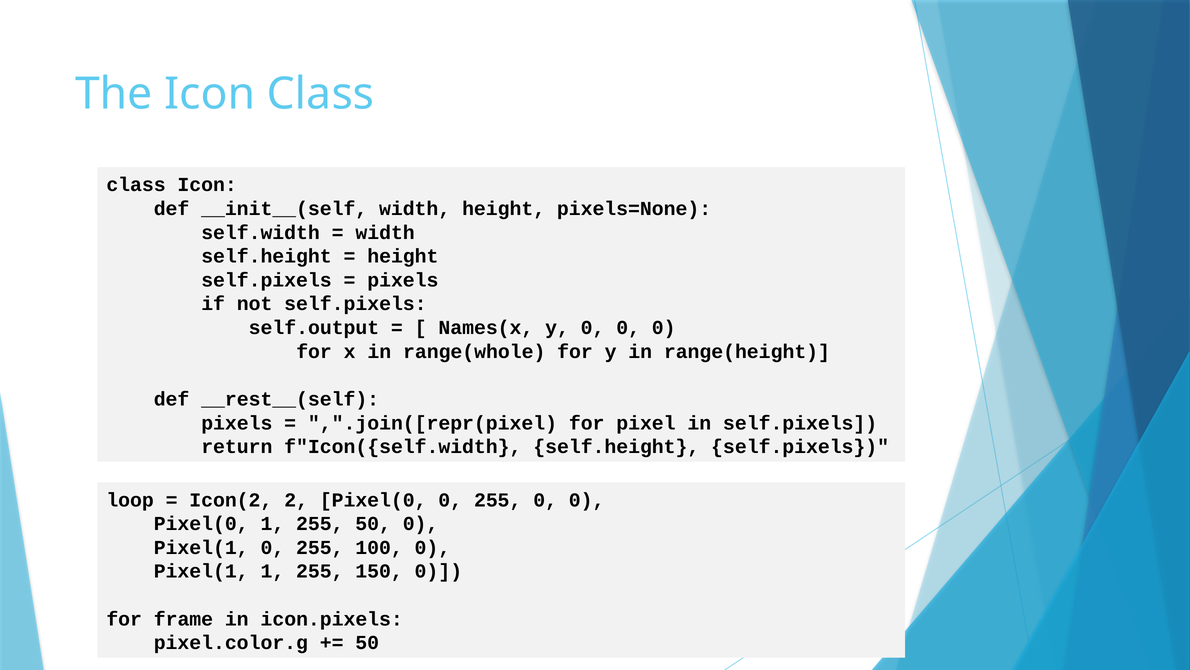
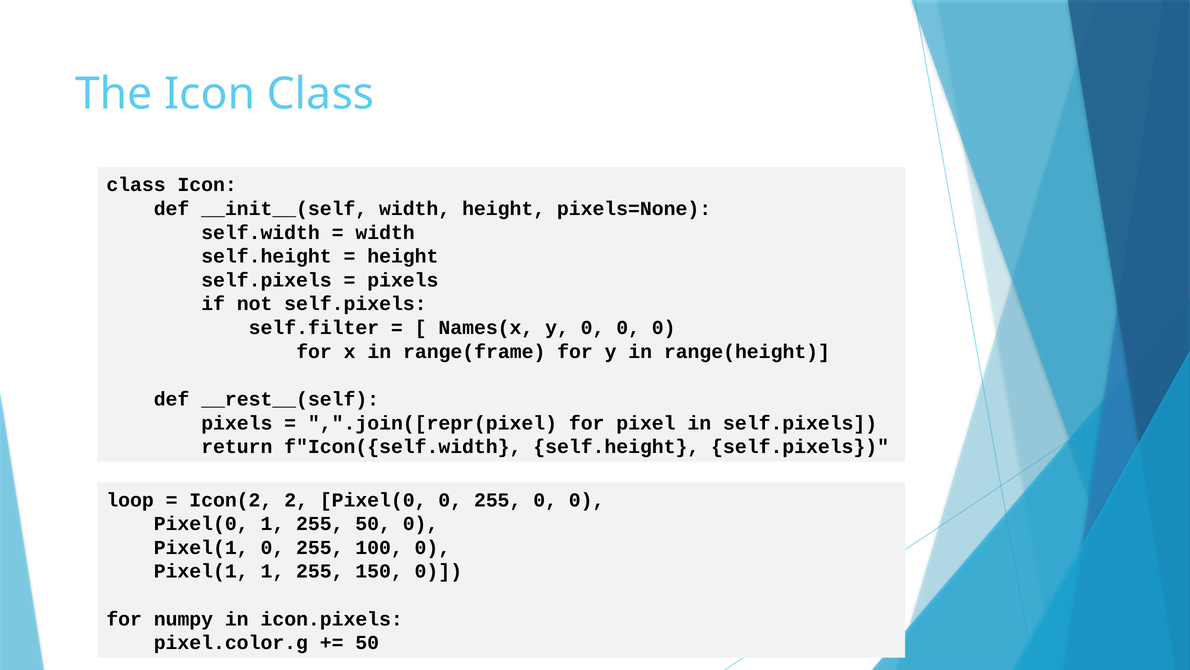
self.output: self.output -> self.filter
range(whole: range(whole -> range(frame
frame: frame -> numpy
